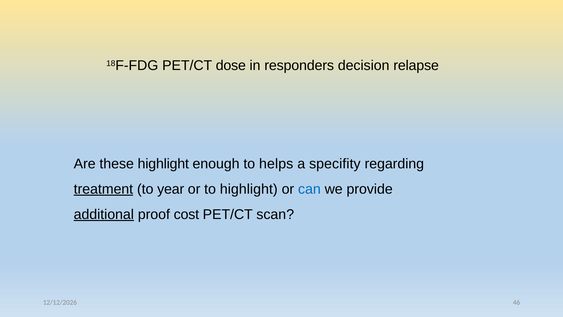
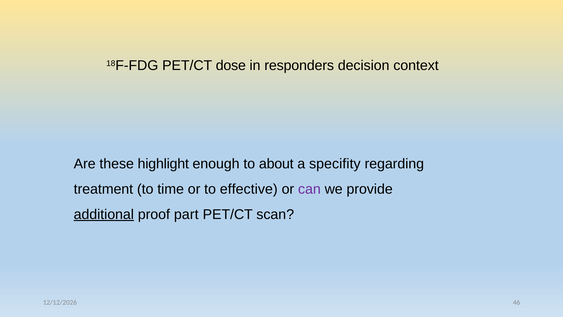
relapse: relapse -> context
helps: helps -> about
treatment underline: present -> none
year: year -> time
to highlight: highlight -> effective
can colour: blue -> purple
cost: cost -> part
